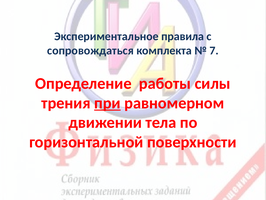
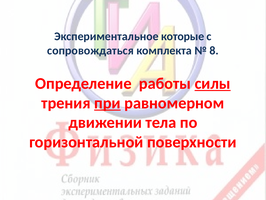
правила: правила -> которые
7: 7 -> 8
силы underline: none -> present
